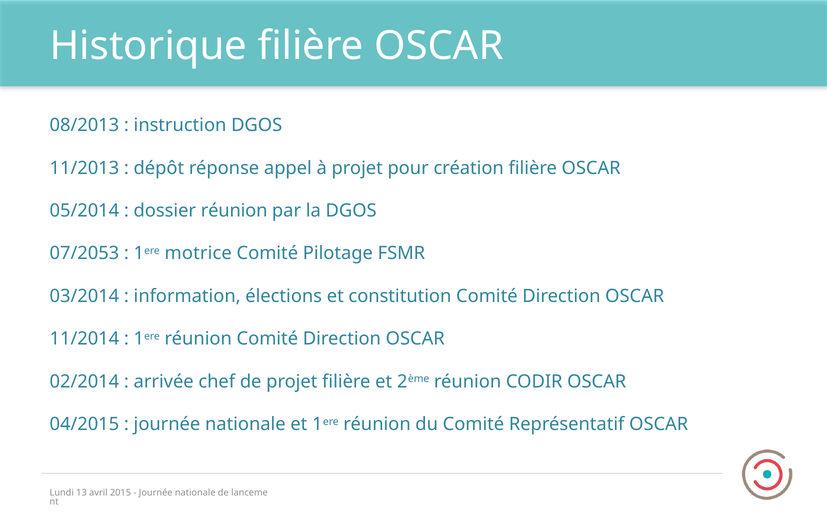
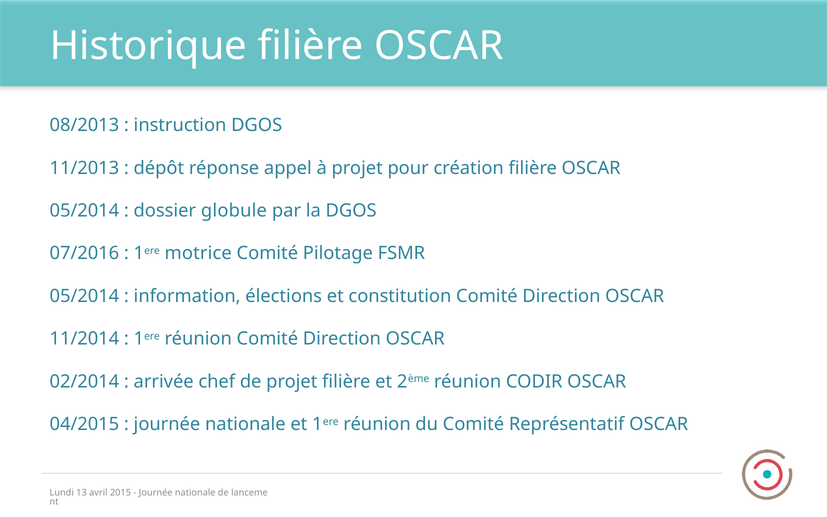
dossier réunion: réunion -> globule
07/2053: 07/2053 -> 07/2016
03/2014 at (84, 296): 03/2014 -> 05/2014
